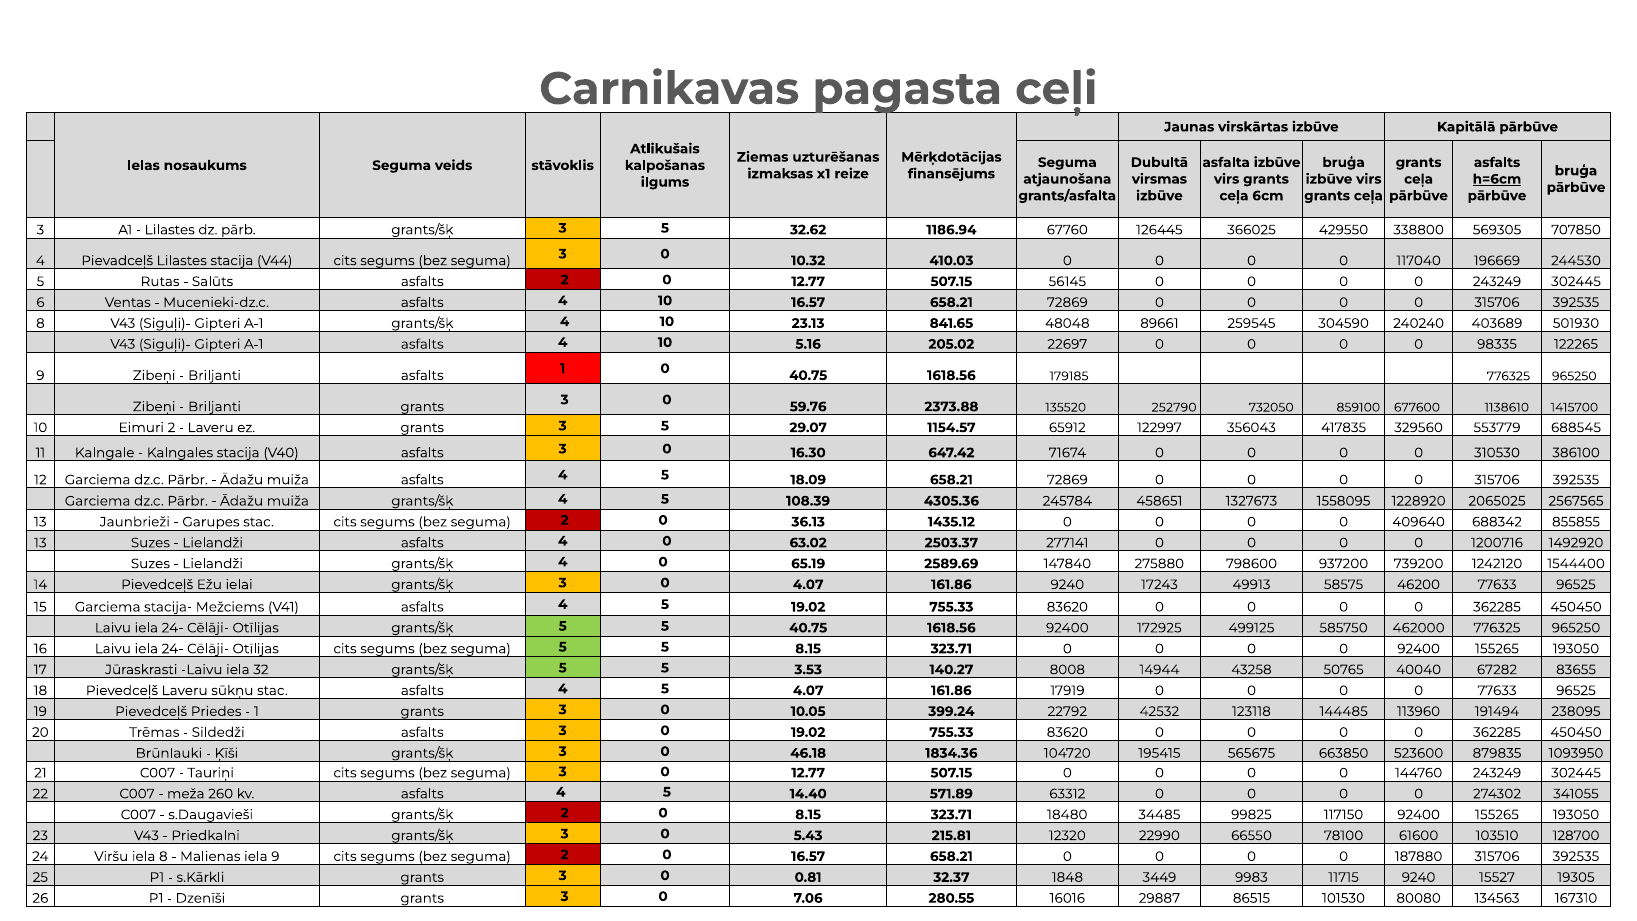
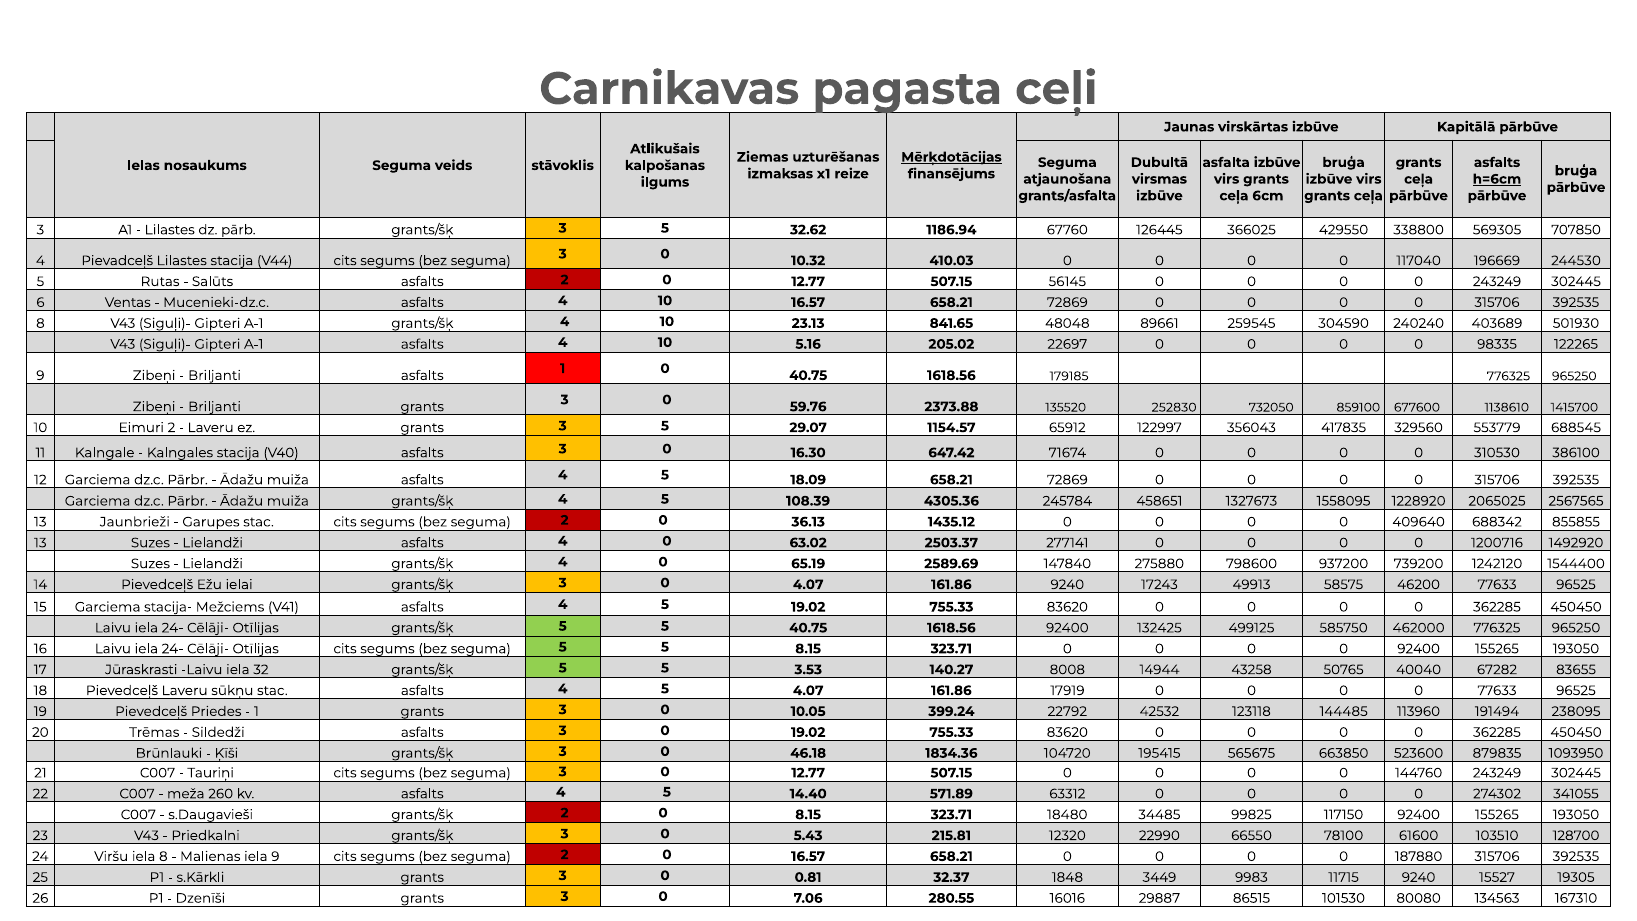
Mērķdotācijas underline: none -> present
252790: 252790 -> 252830
172925: 172925 -> 132425
